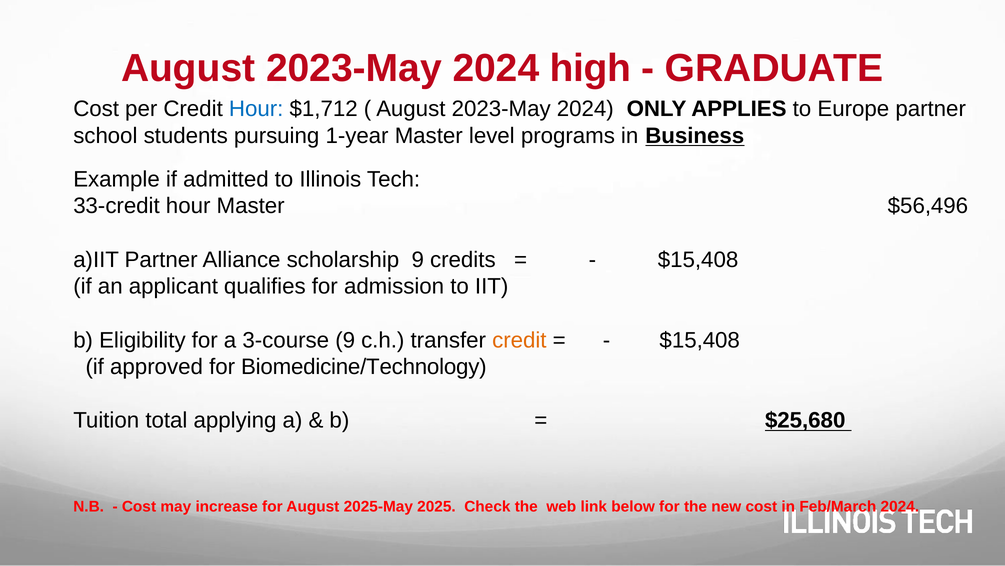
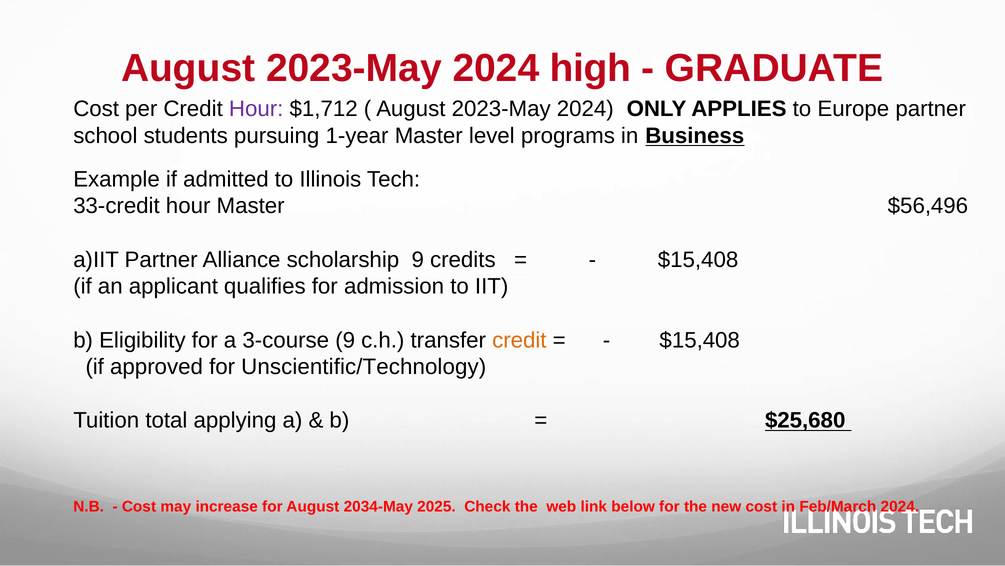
Hour at (256, 109) colour: blue -> purple
Biomedicine/Technology: Biomedicine/Technology -> Unscientific/Technology
2025-May: 2025-May -> 2034-May
